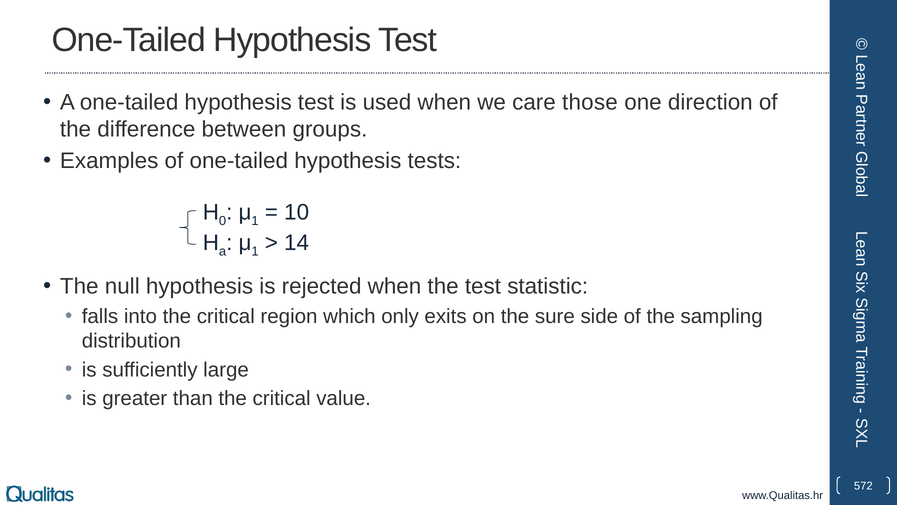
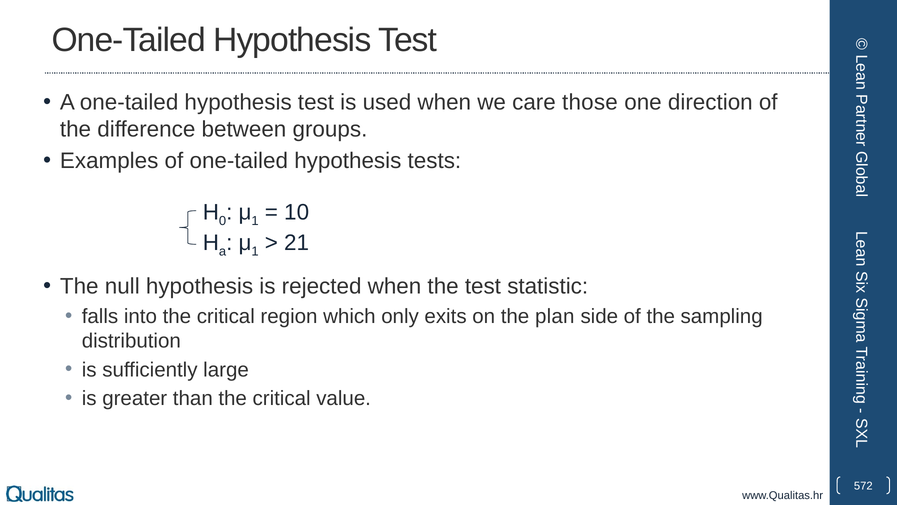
14: 14 -> 21
sure: sure -> plan
